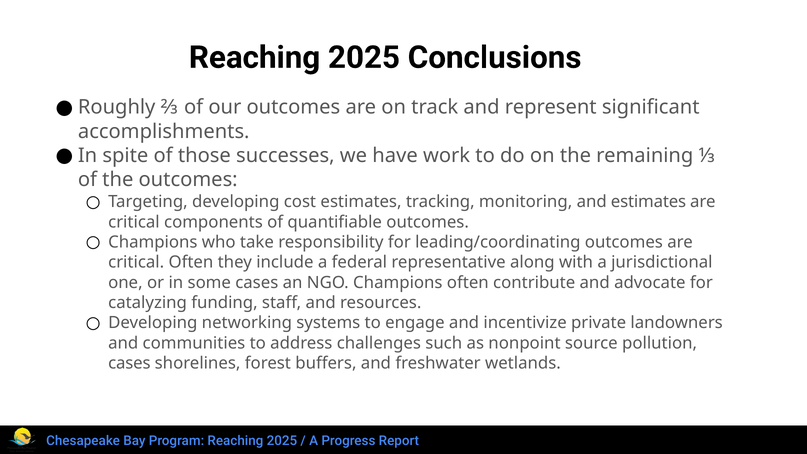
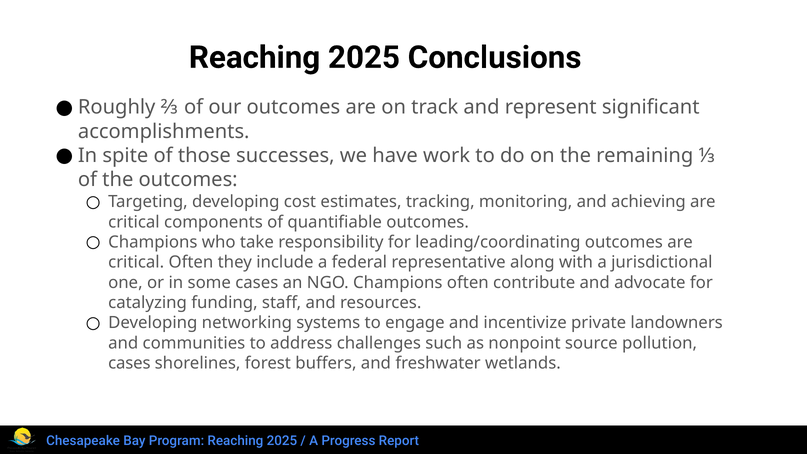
and estimates: estimates -> achieving
